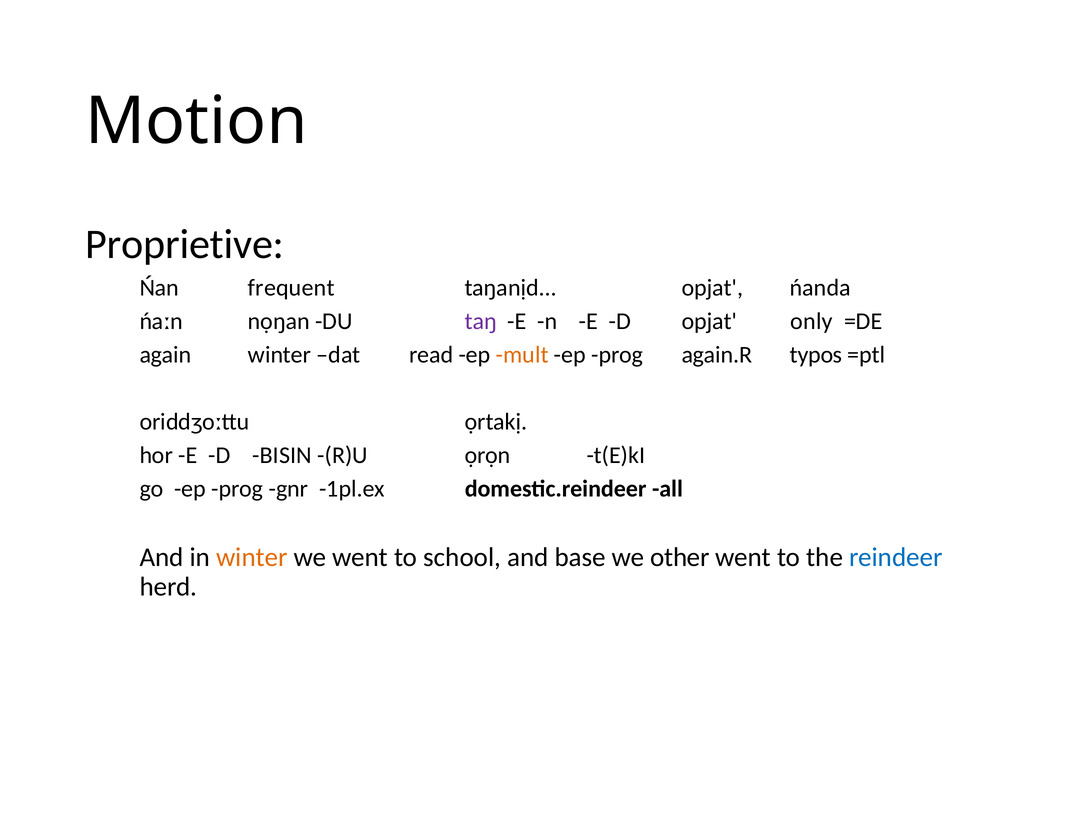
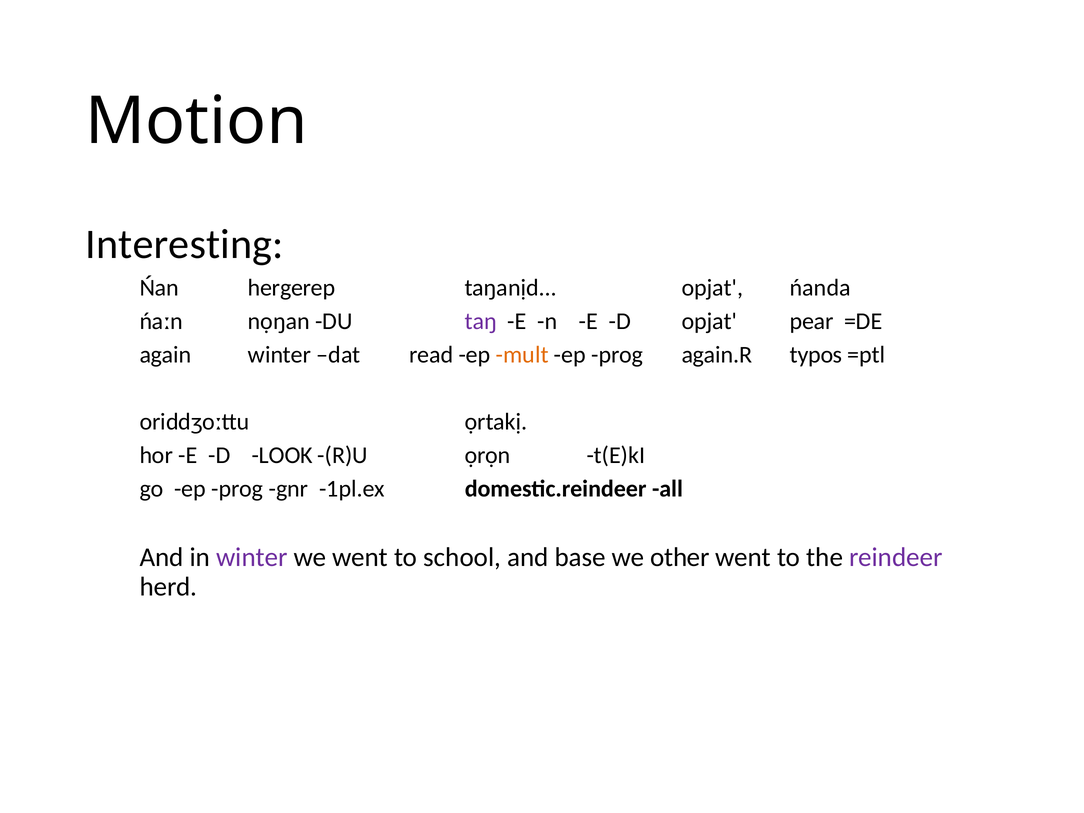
Proprietive: Proprietive -> Interesting
frequent: frequent -> hergerep
only: only -> pear
BISIN: BISIN -> LOOK
winter at (252, 557) colour: orange -> purple
reindeer colour: blue -> purple
